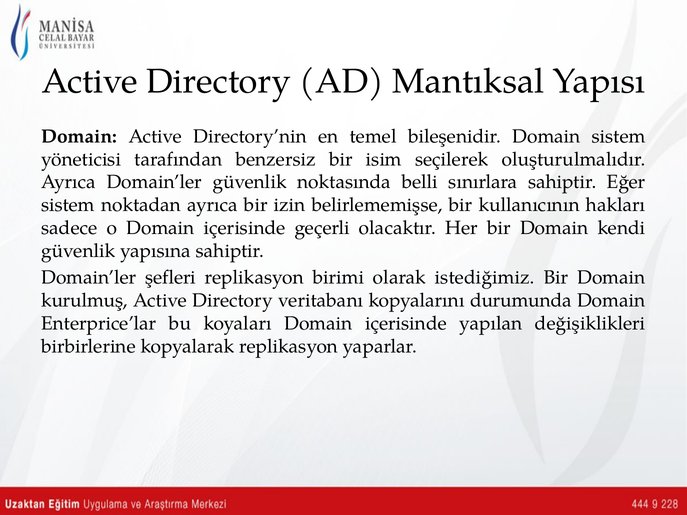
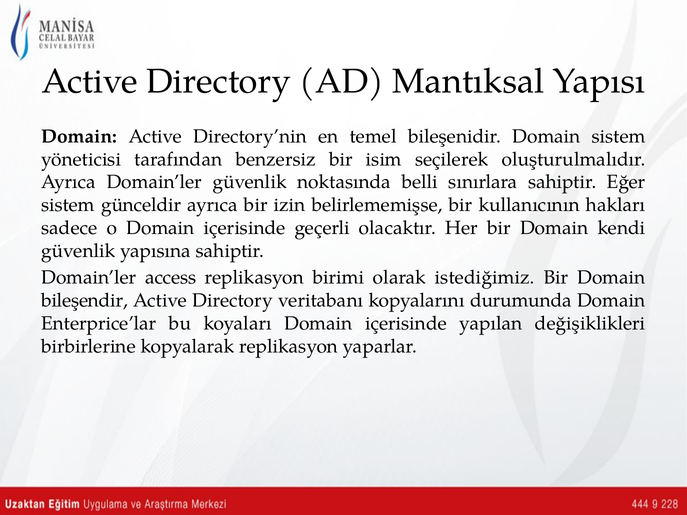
noktadan: noktadan -> günceldir
şefleri: şefleri -> access
kurulmuş: kurulmuş -> bileşendir
